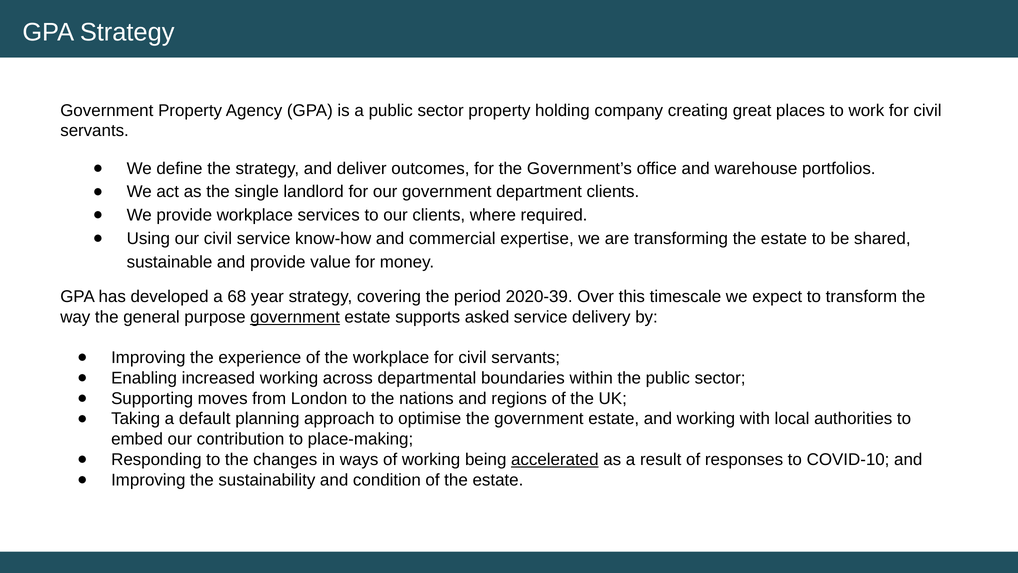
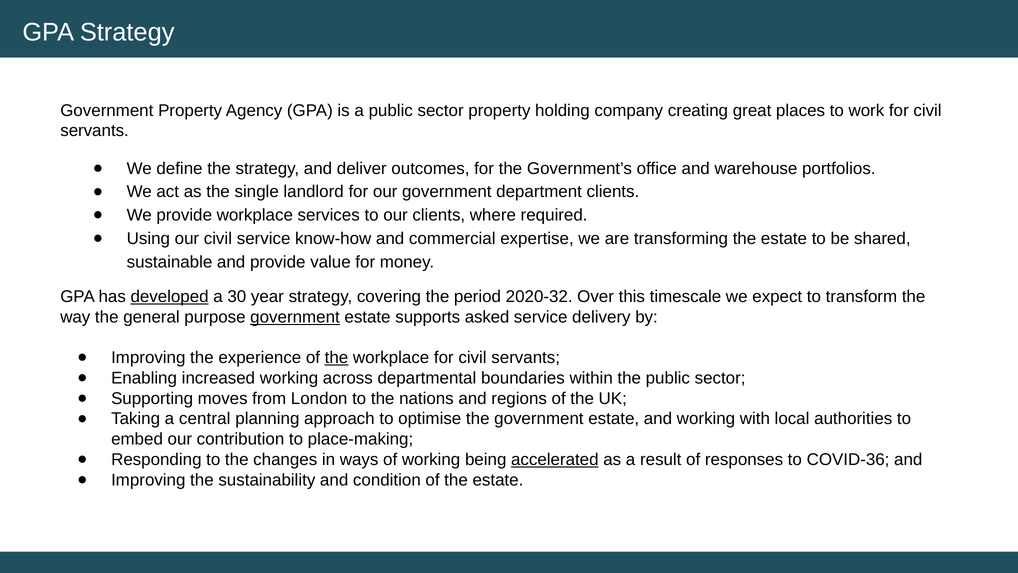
developed underline: none -> present
68: 68 -> 30
2020-39: 2020-39 -> 2020-32
the at (336, 358) underline: none -> present
default: default -> central
COVID-10: COVID-10 -> COVID-36
